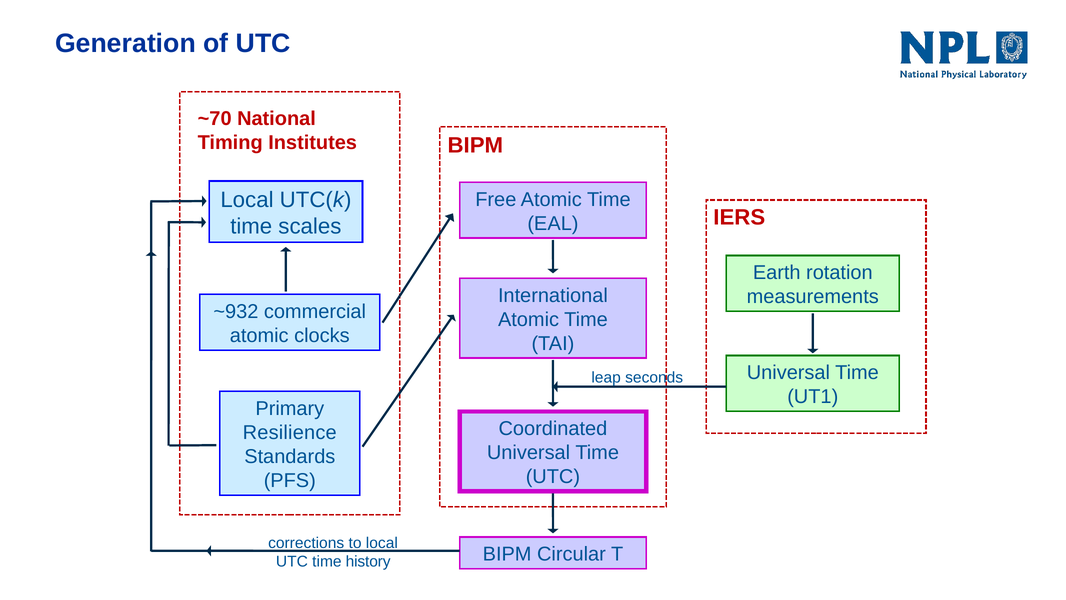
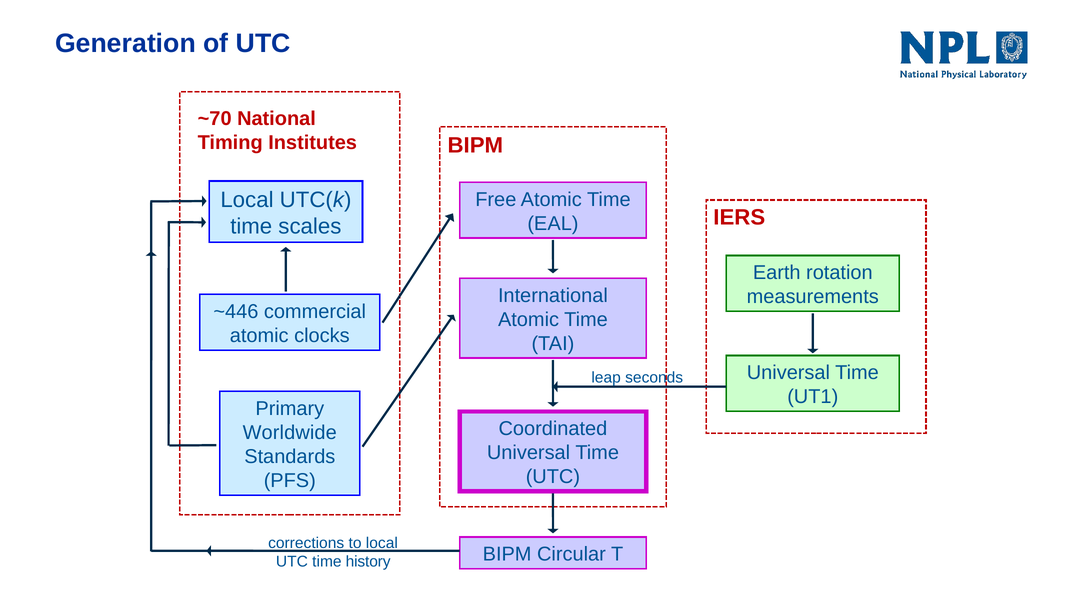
~932: ~932 -> ~446
Resilience: Resilience -> Worldwide
